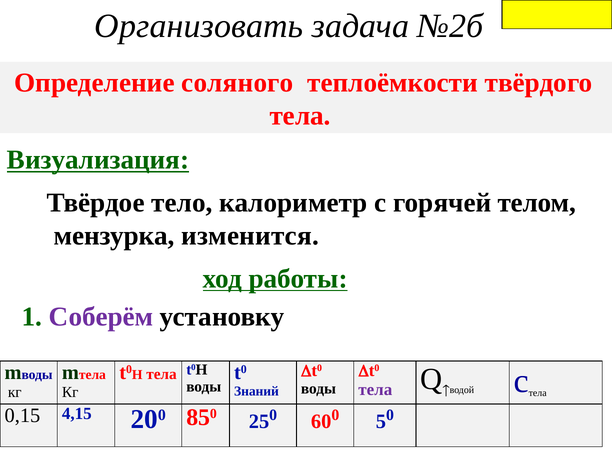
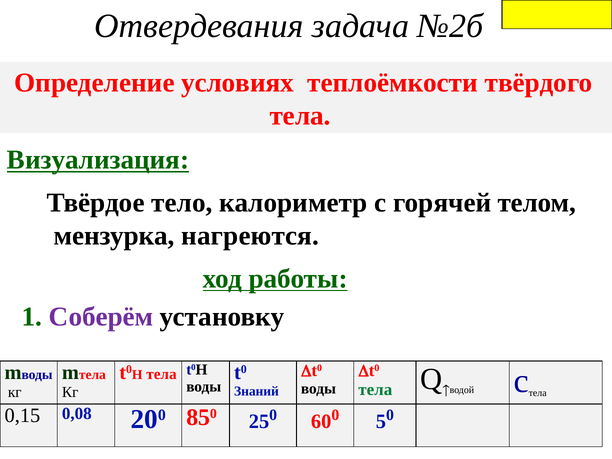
Организовать: Организовать -> Отвердевания
соляного: соляного -> условиях
изменится: изменится -> нагреются
тела at (375, 390) colour: purple -> green
4,15: 4,15 -> 0,08
